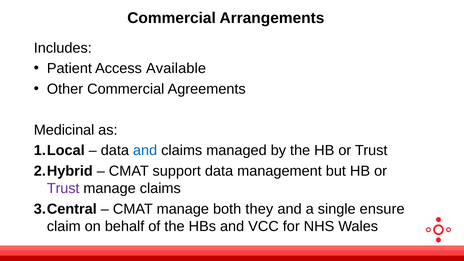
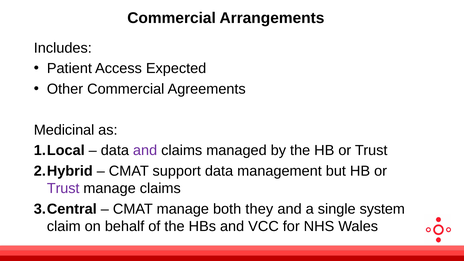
Available: Available -> Expected
and at (145, 151) colour: blue -> purple
ensure: ensure -> system
